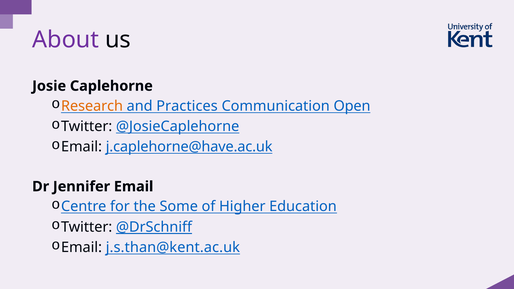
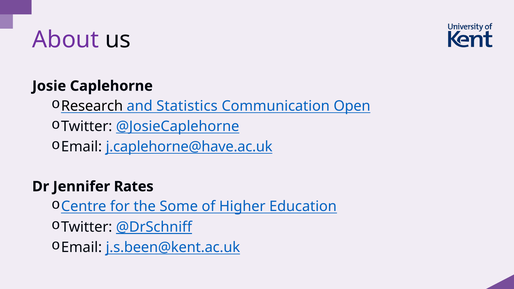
Research colour: orange -> black
Practices: Practices -> Statistics
Jennifer Email: Email -> Rates
j.s.than@kent.ac.uk: j.s.than@kent.ac.uk -> j.s.been@kent.ac.uk
